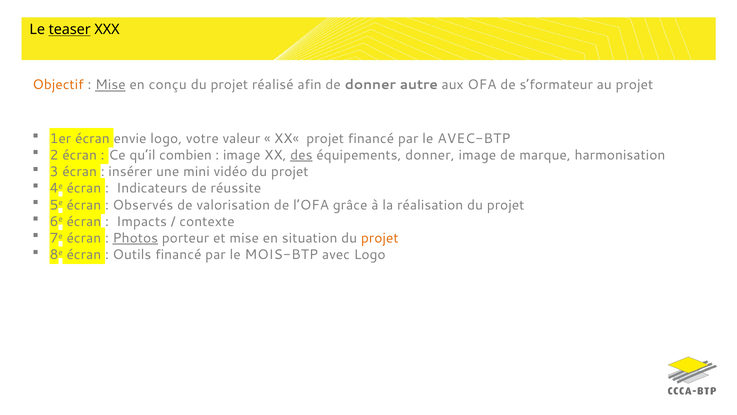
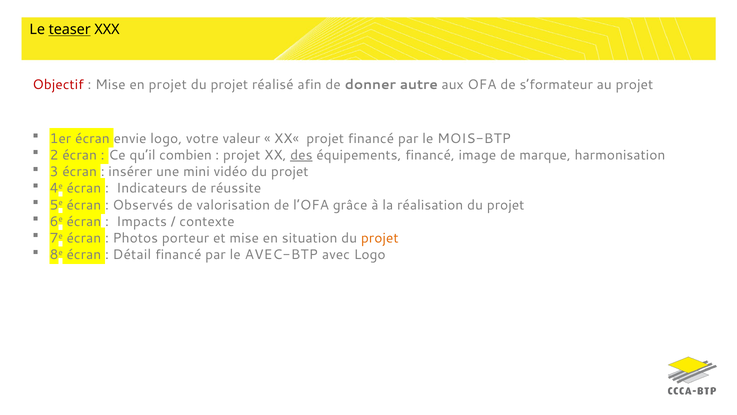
Objectif colour: orange -> red
Mise at (110, 85) underline: present -> none
en conçu: conçu -> projet
AVEC-BTP: AVEC-BTP -> MOIS-BTP
image at (242, 155): image -> projet
équipements donner: donner -> financé
Photos underline: present -> none
Outils: Outils -> Détail
MOIS-BTP: MOIS-BTP -> AVEC-BTP
